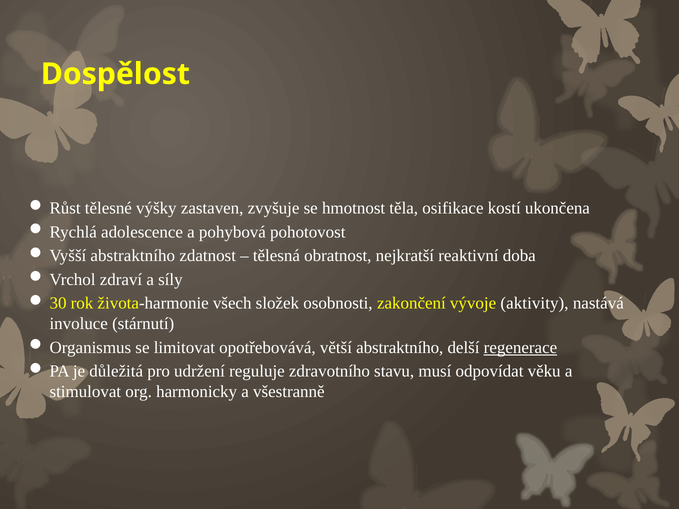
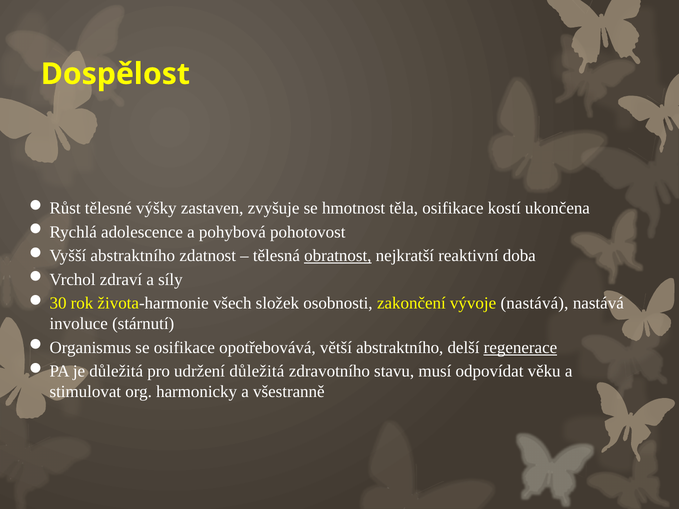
obratnost underline: none -> present
vývoje aktivity: aktivity -> nastává
se limitovat: limitovat -> osifikace
udržení reguluje: reguluje -> důležitá
